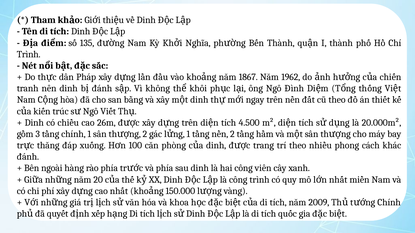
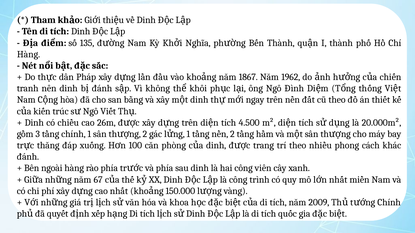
Trình at (29, 54): Trình -> Hàng
20: 20 -> 67
